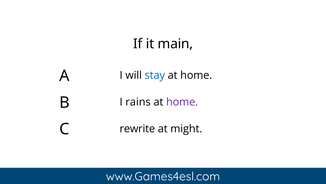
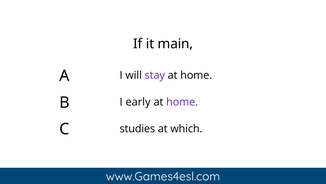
stay colour: blue -> purple
rains: rains -> early
rewrite: rewrite -> studies
might: might -> which
